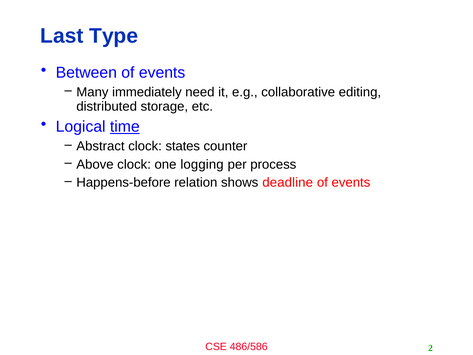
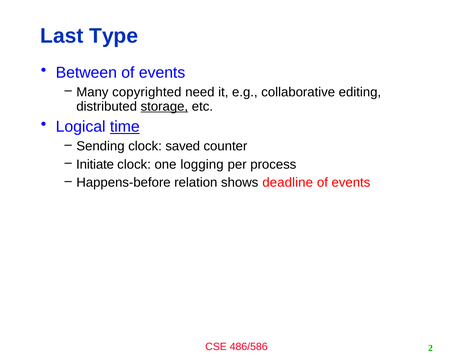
immediately: immediately -> copyrighted
storage underline: none -> present
Abstract: Abstract -> Sending
states: states -> saved
Above: Above -> Initiate
